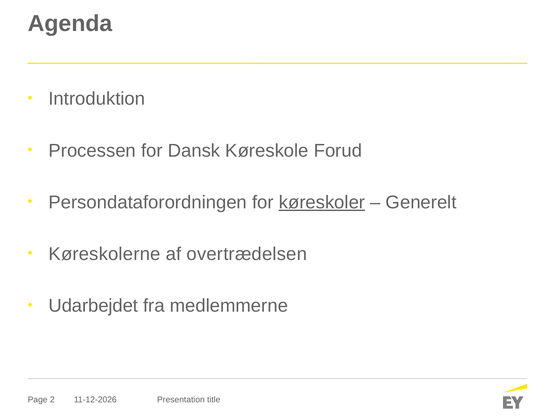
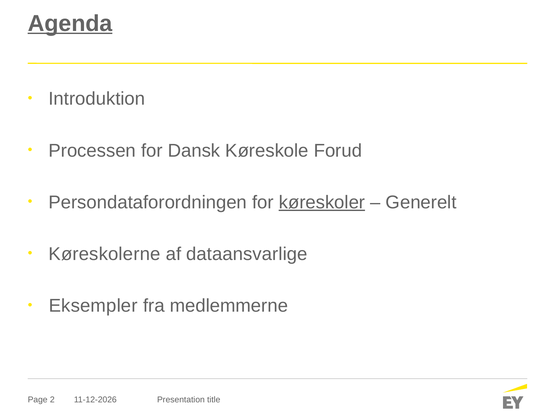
Agenda underline: none -> present
overtrædelsen: overtrædelsen -> dataansvarlige
Udarbejdet: Udarbejdet -> Eksempler
